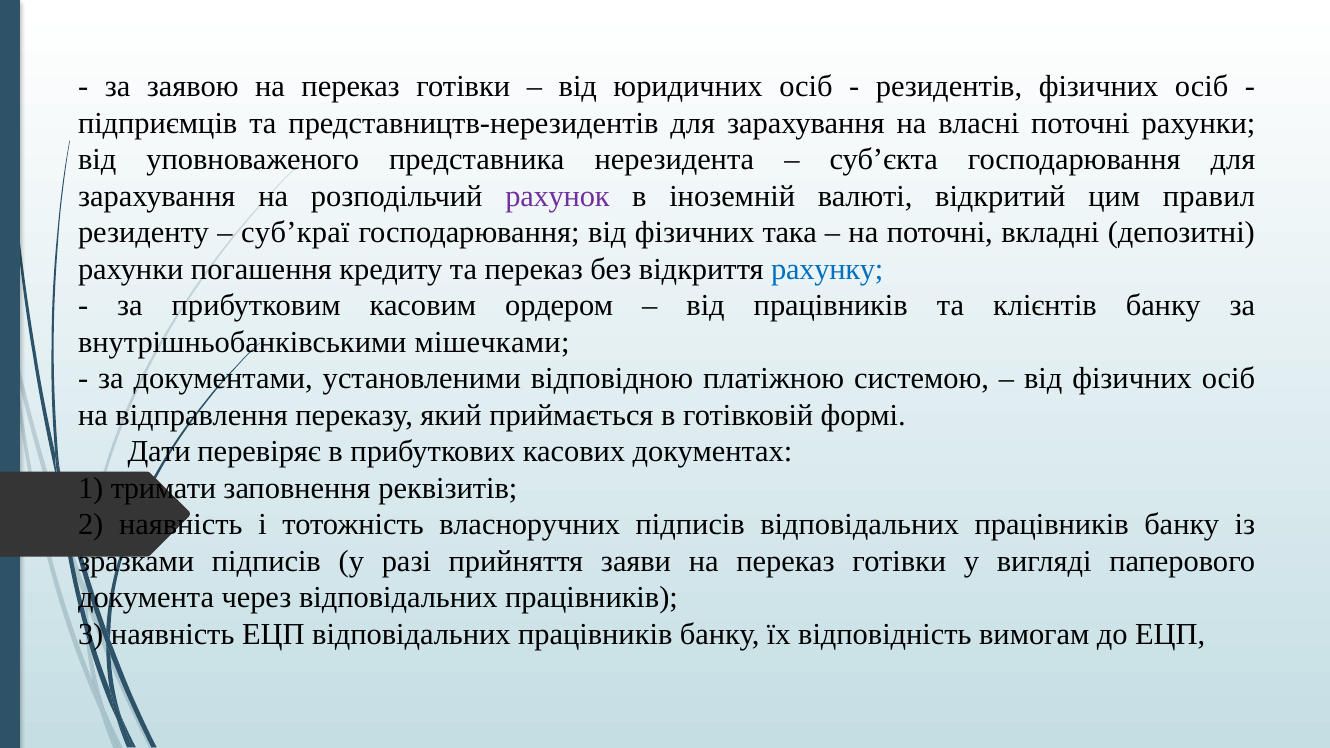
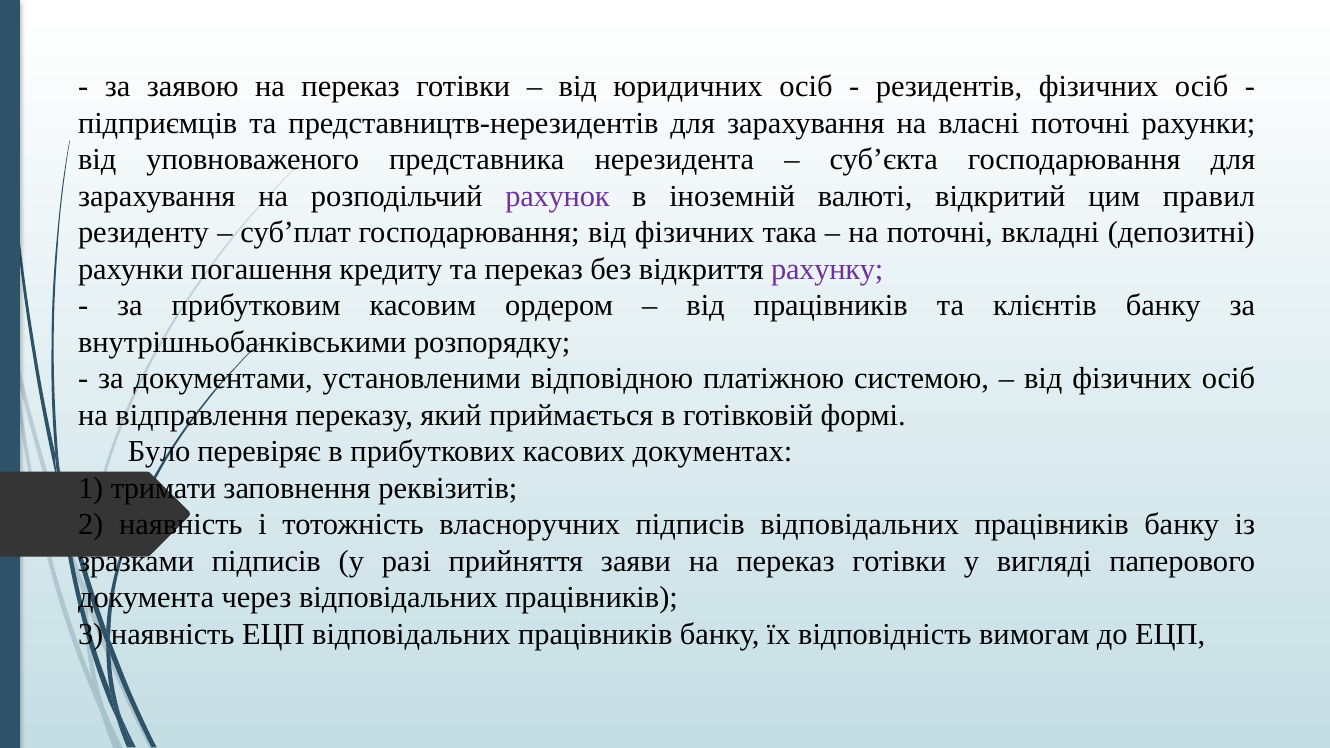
суб’краї: суб’краї -> суб’плат
рахунку colour: blue -> purple
мішечками: мішечками -> розпорядку
Дати: Дати -> Було
